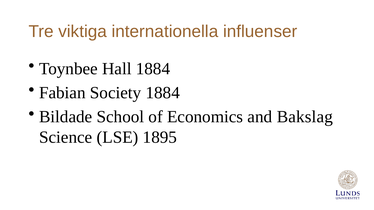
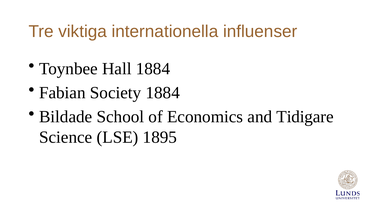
Bakslag: Bakslag -> Tidigare
